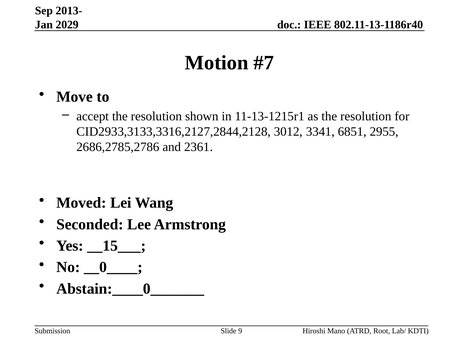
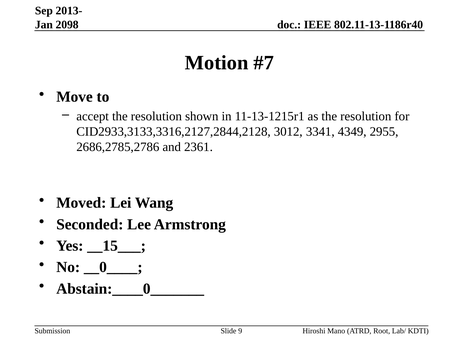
2029: 2029 -> 2098
6851: 6851 -> 4349
